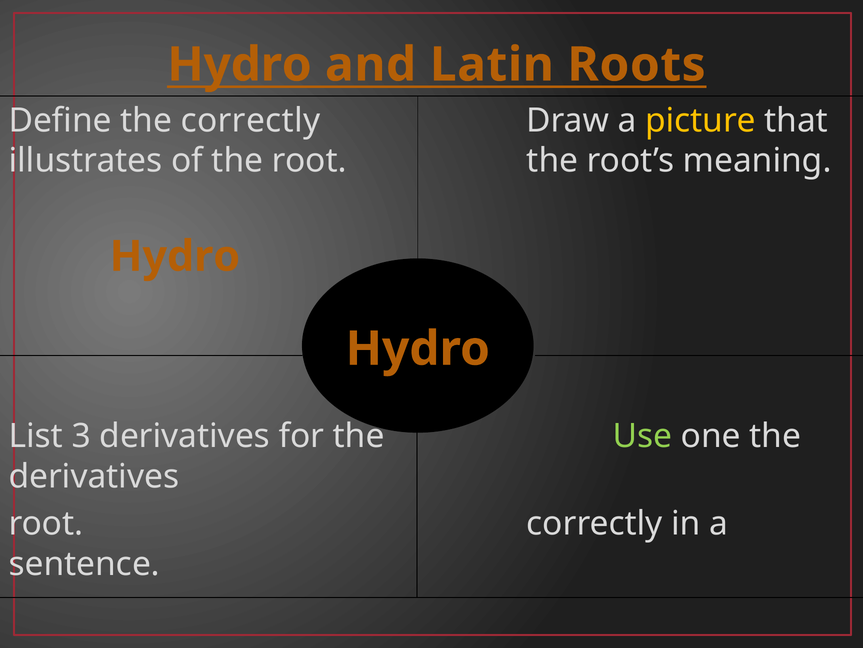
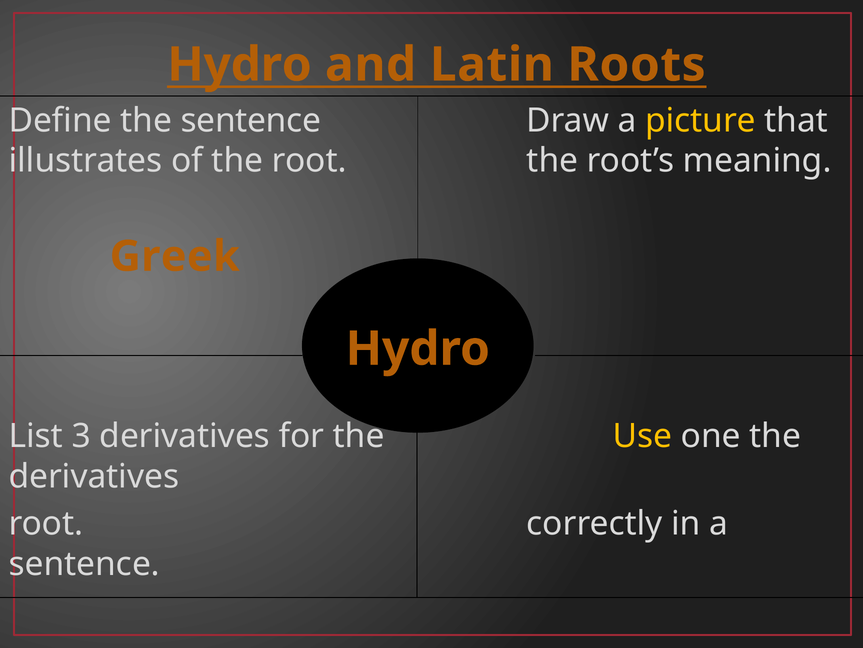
the correctly: correctly -> sentence
Hydro at (175, 256): Hydro -> Greek
Use colour: light green -> yellow
